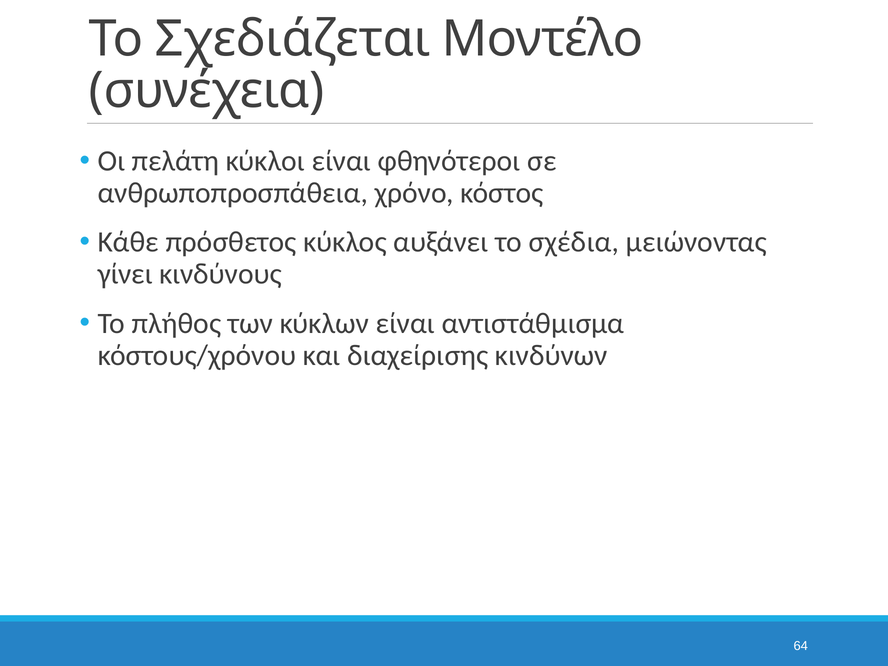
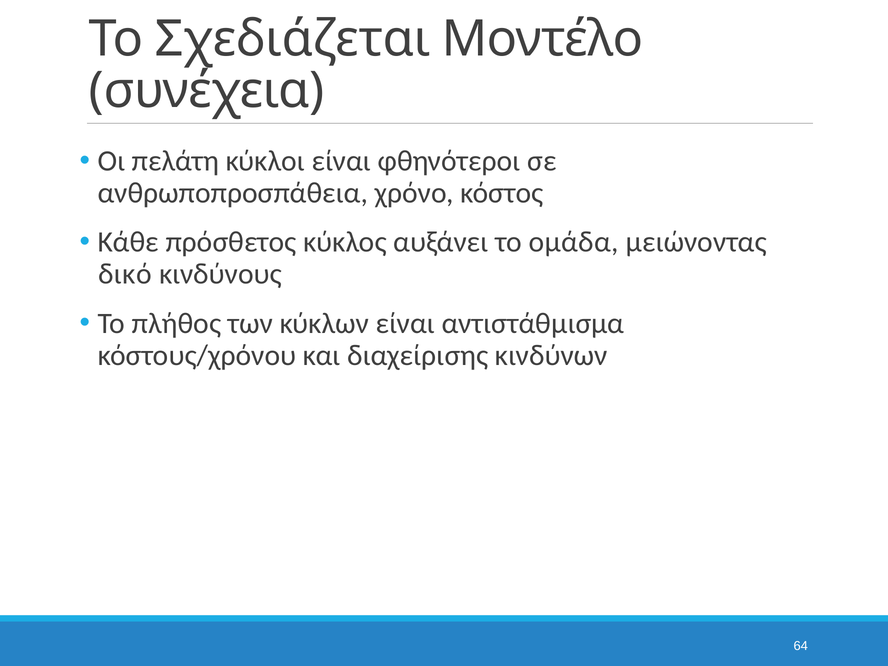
σχέδια: σχέδια -> ομάδα
γίνει: γίνει -> δικό
